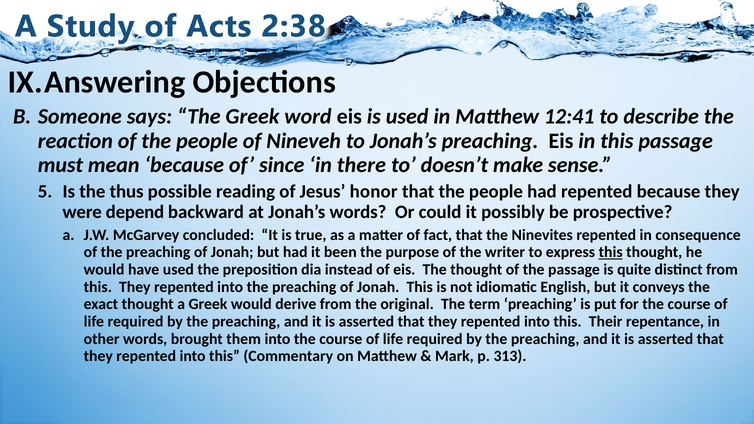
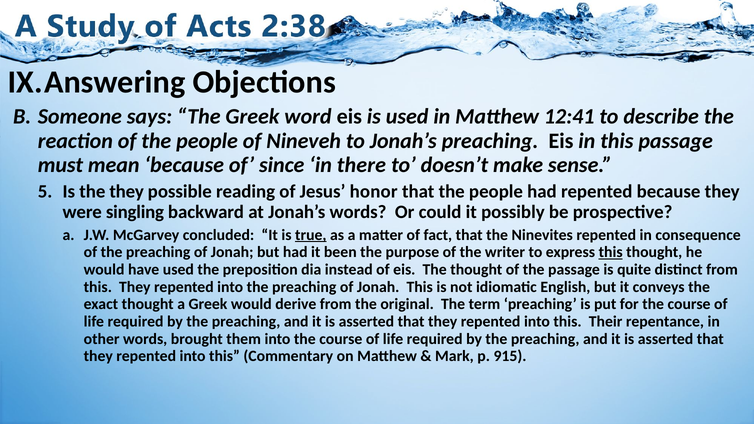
the thus: thus -> they
depend: depend -> singling
true underline: none -> present
313: 313 -> 915
